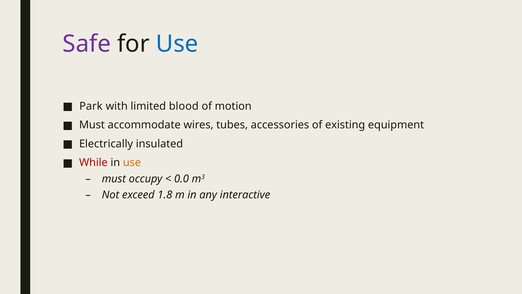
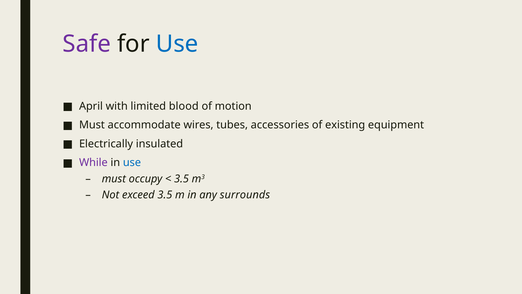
Park: Park -> April
While colour: red -> purple
use at (132, 162) colour: orange -> blue
0.0 at (182, 179): 0.0 -> 3.5
exceed 1.8: 1.8 -> 3.5
interactive: interactive -> surrounds
